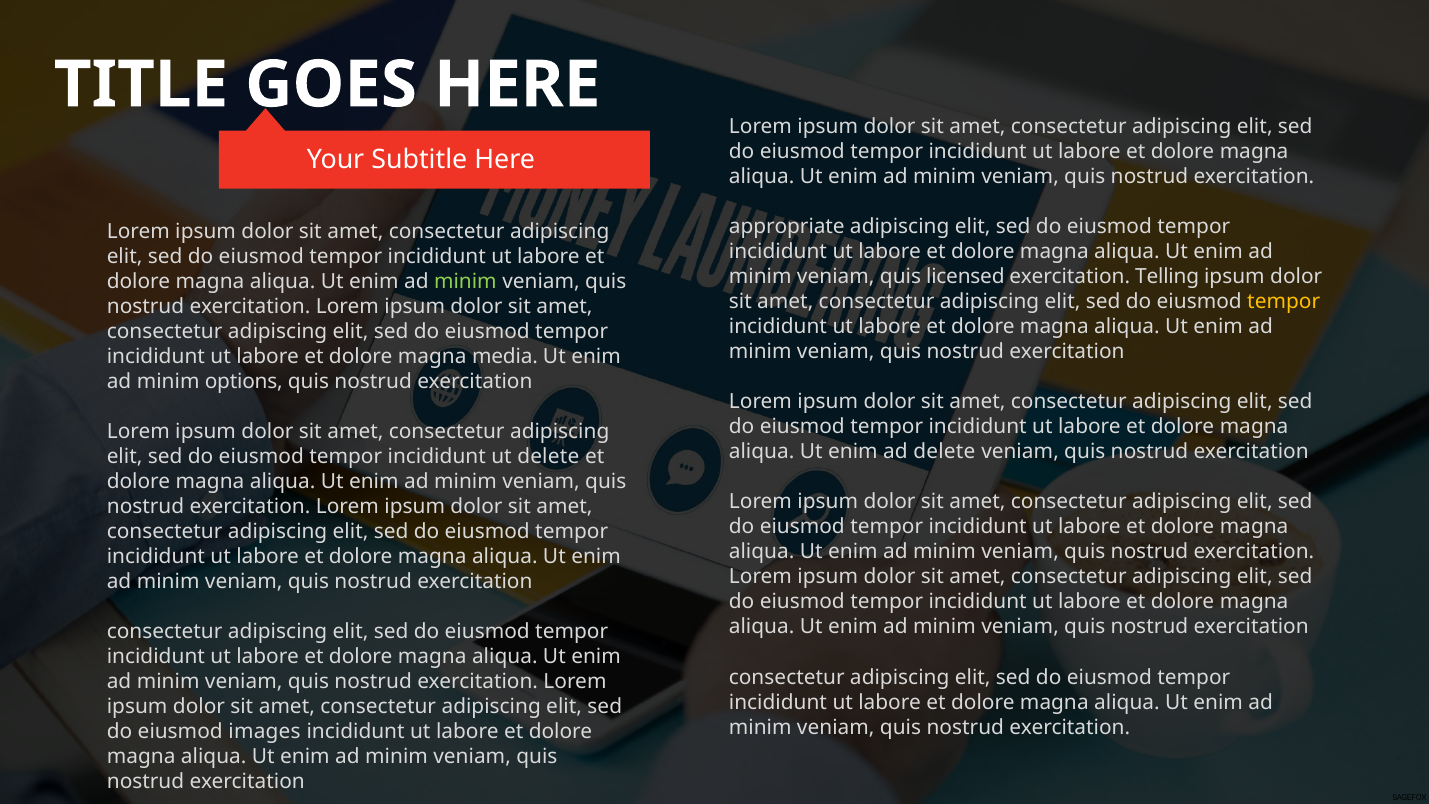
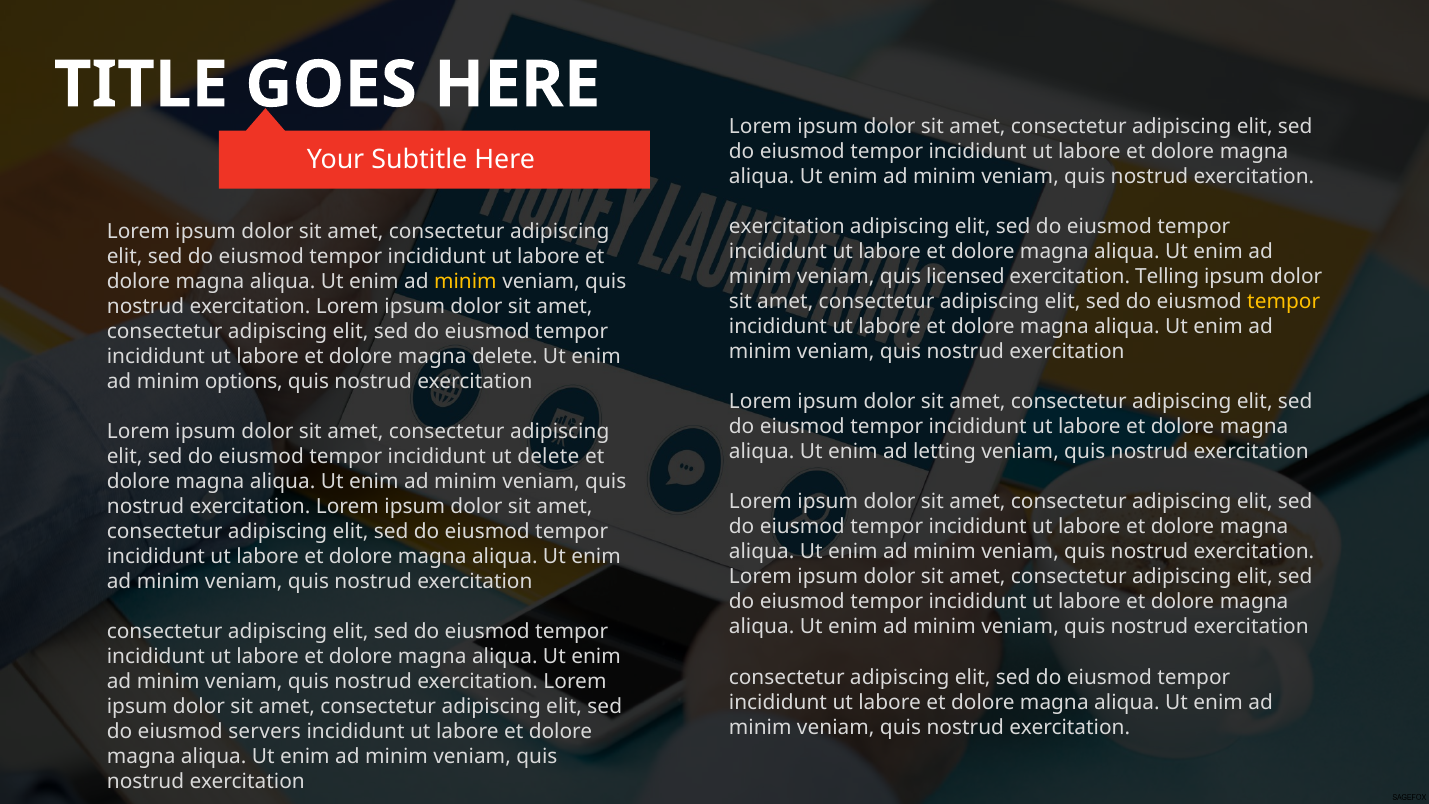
appropriate at (787, 227): appropriate -> exercitation
minim at (465, 281) colour: light green -> yellow
magna media: media -> delete
ad delete: delete -> letting
images: images -> servers
